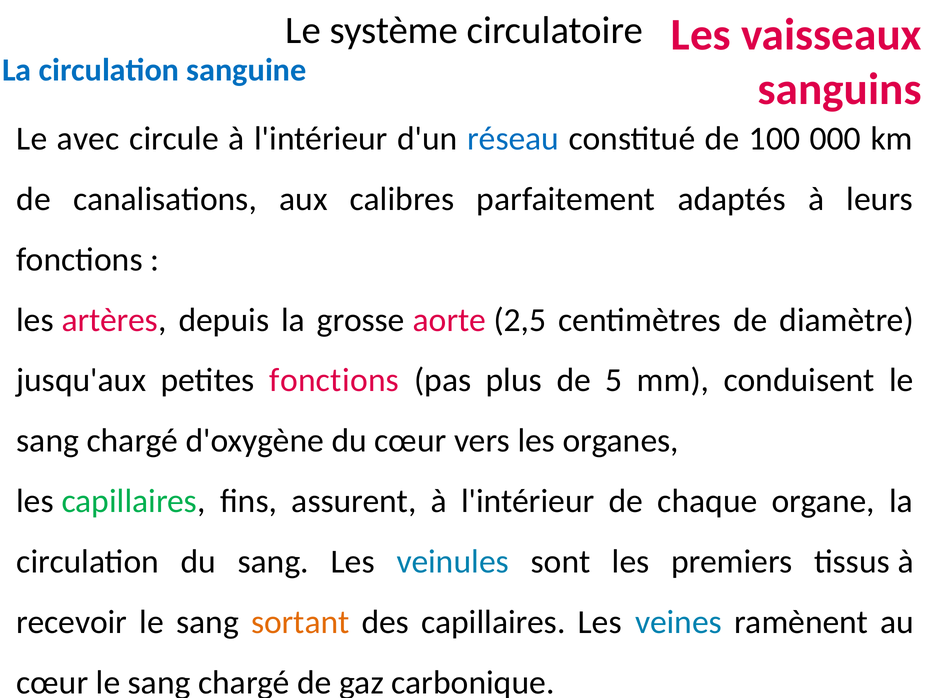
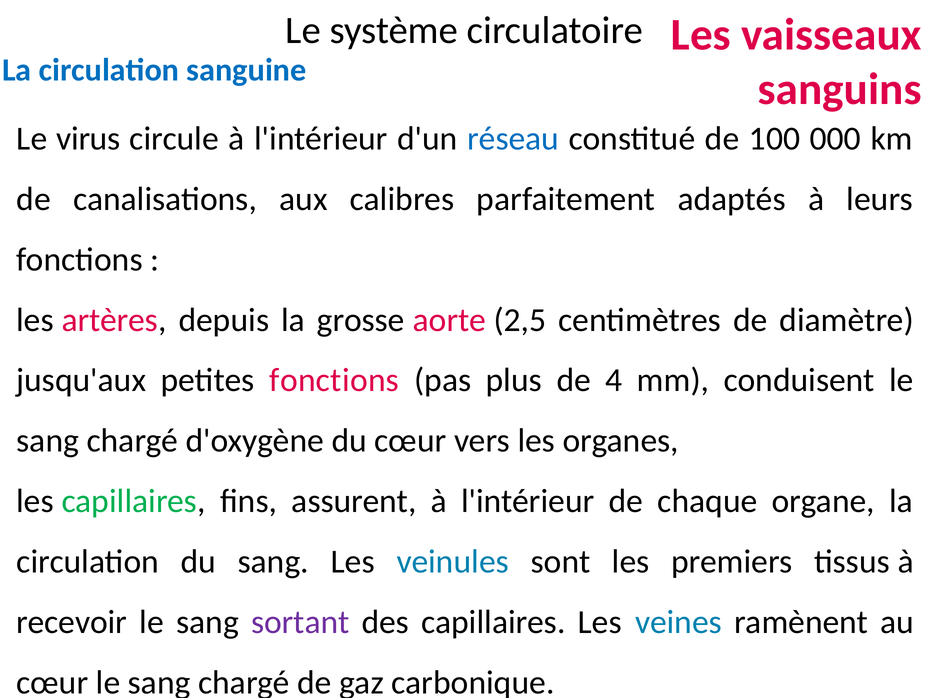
avec: avec -> virus
5: 5 -> 4
sortant colour: orange -> purple
